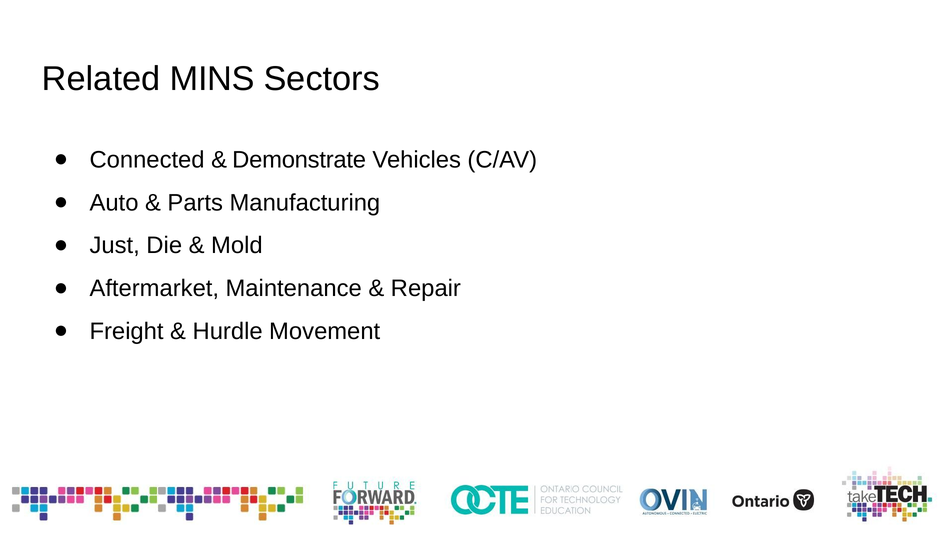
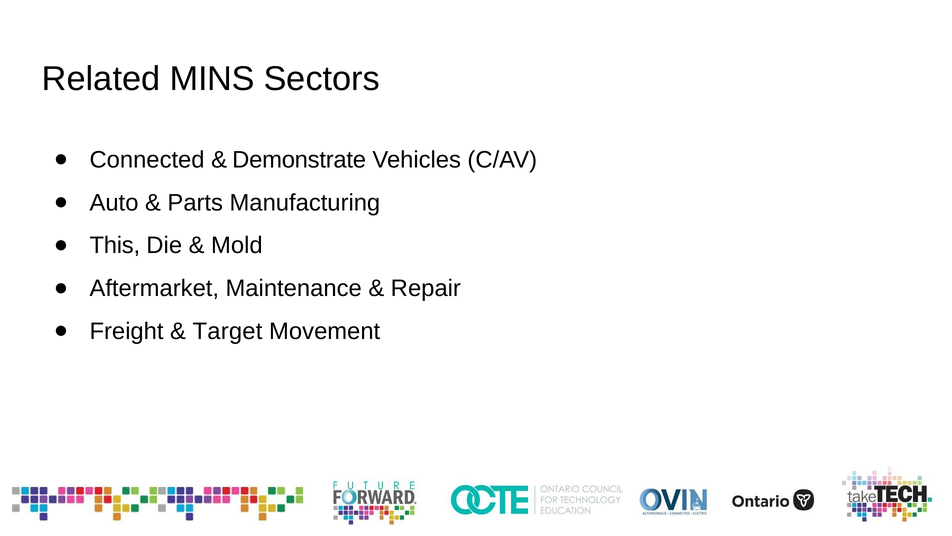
Just: Just -> This
Hurdle: Hurdle -> Target
